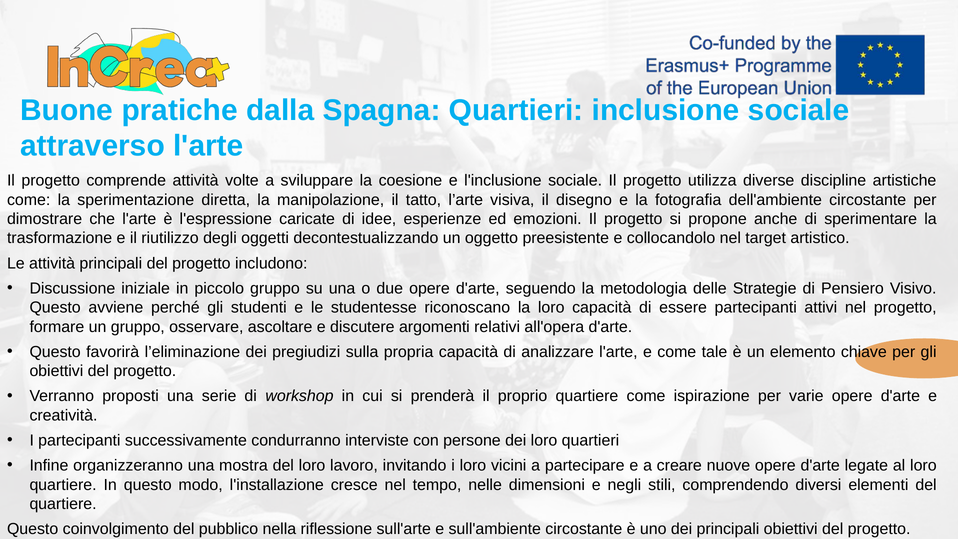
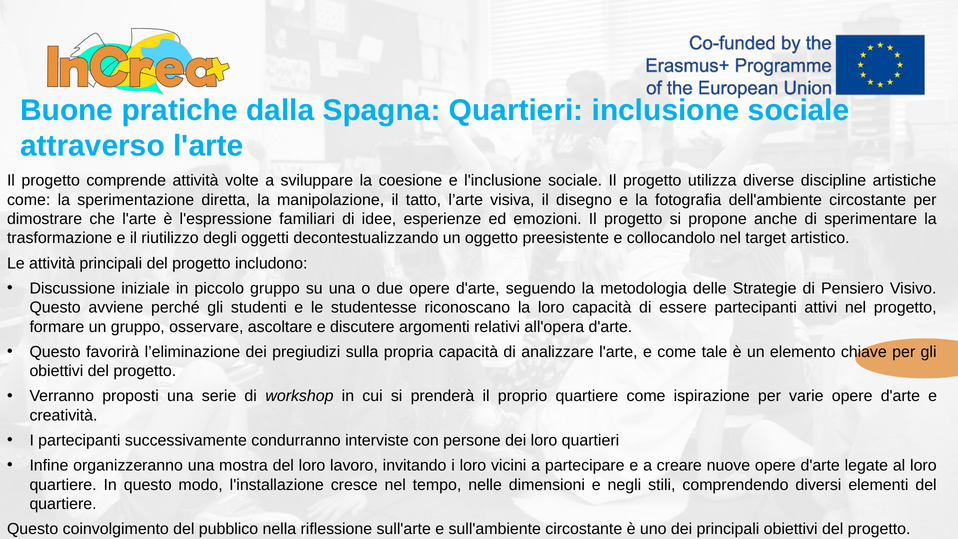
caricate: caricate -> familiari
